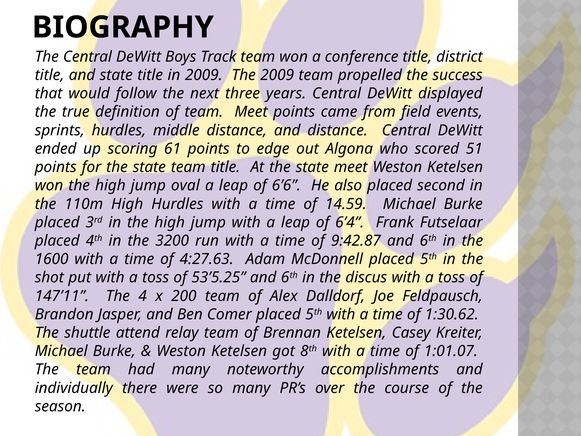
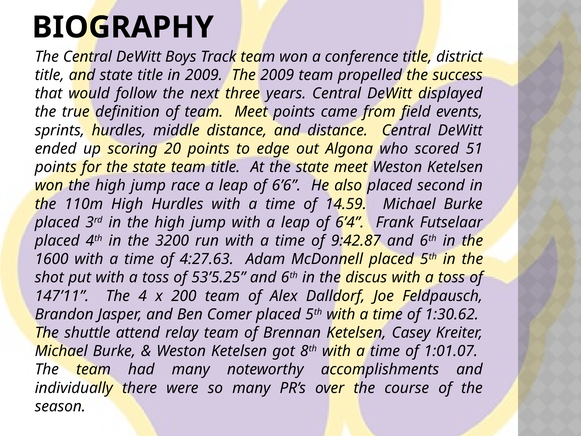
61: 61 -> 20
oval: oval -> race
